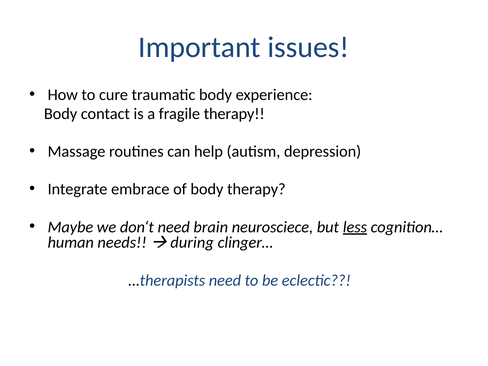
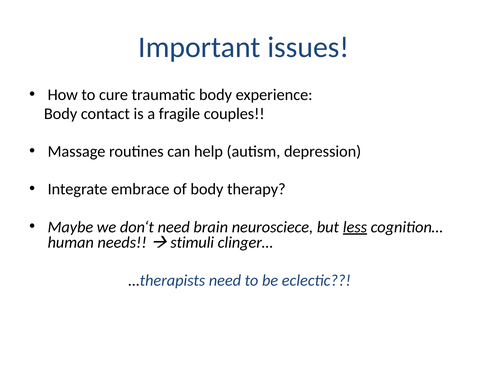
fragile therapy: therapy -> couples
during: during -> stimuli
